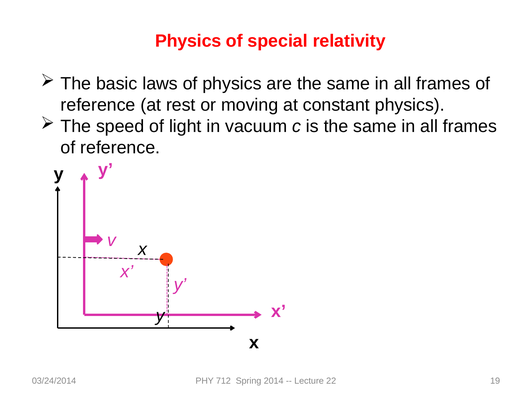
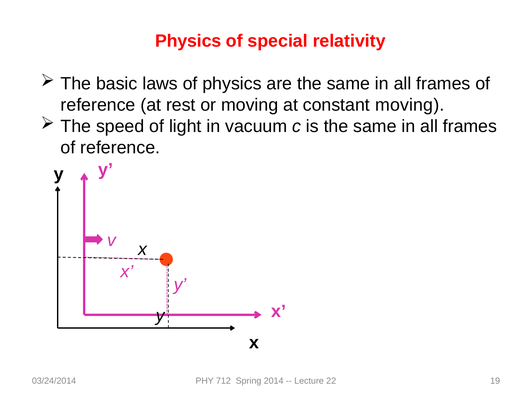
constant physics: physics -> moving
